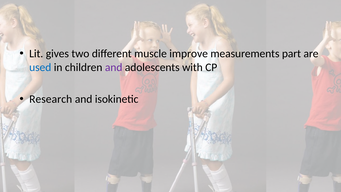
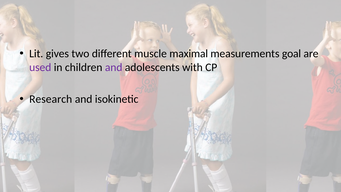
improve: improve -> maximal
part: part -> goal
used colour: blue -> purple
